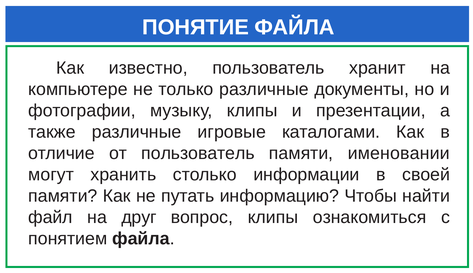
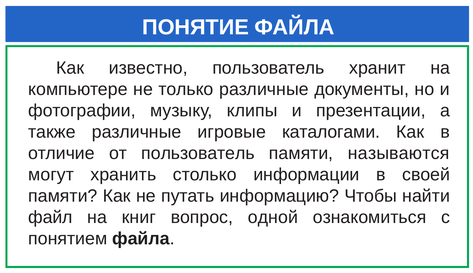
именовании: именовании -> называются
друг: друг -> книг
вопрос клипы: клипы -> одной
